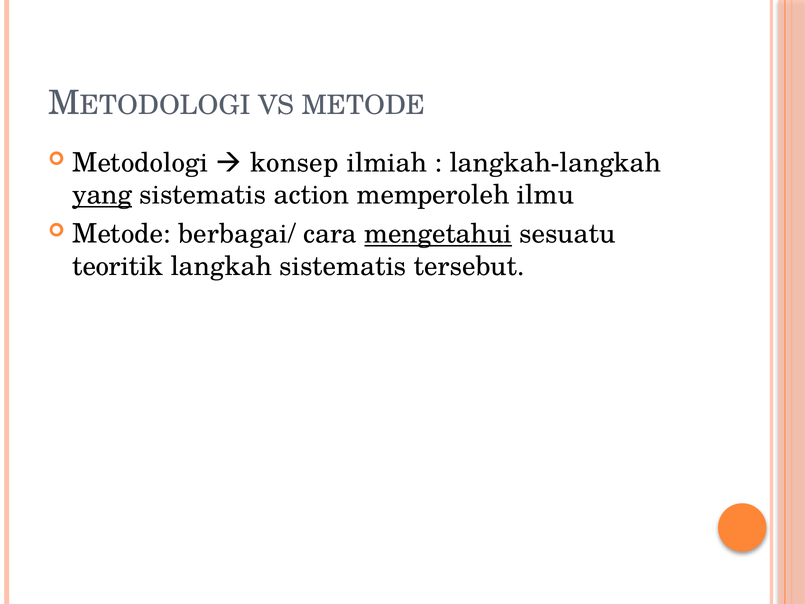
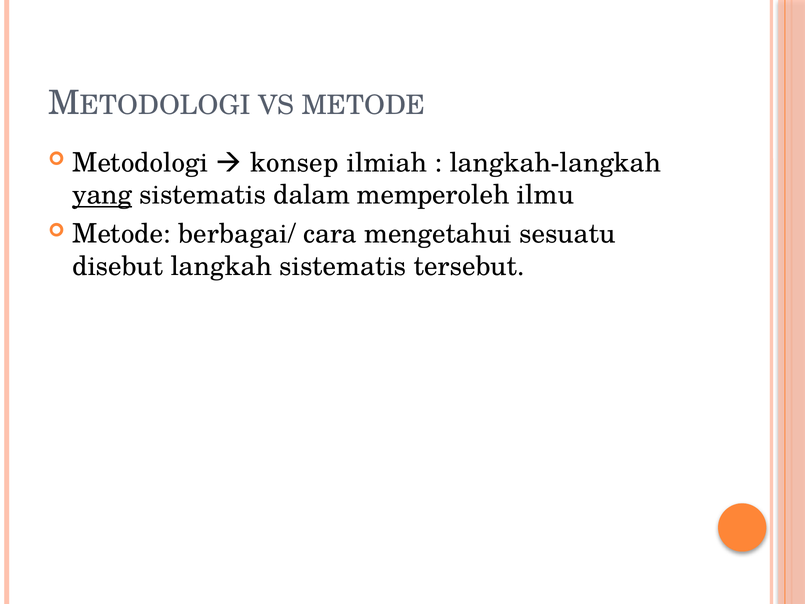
action: action -> dalam
mengetahui underline: present -> none
teoritik: teoritik -> disebut
